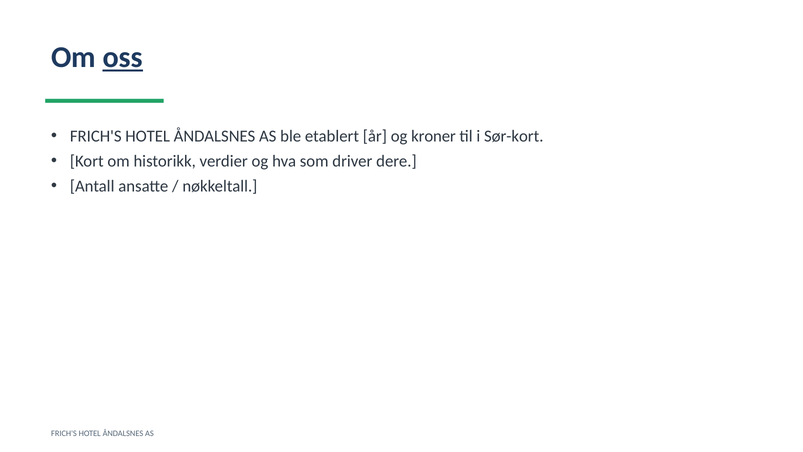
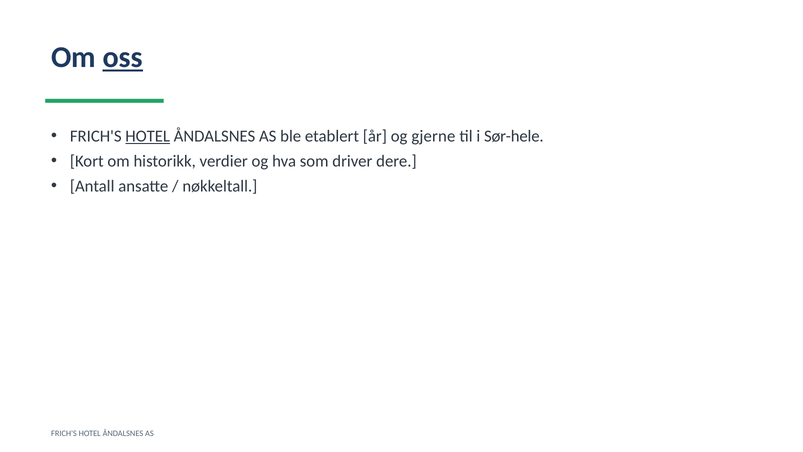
HOTEL at (148, 136) underline: none -> present
kroner: kroner -> gjerne
Sør-kort: Sør-kort -> Sør-hele
